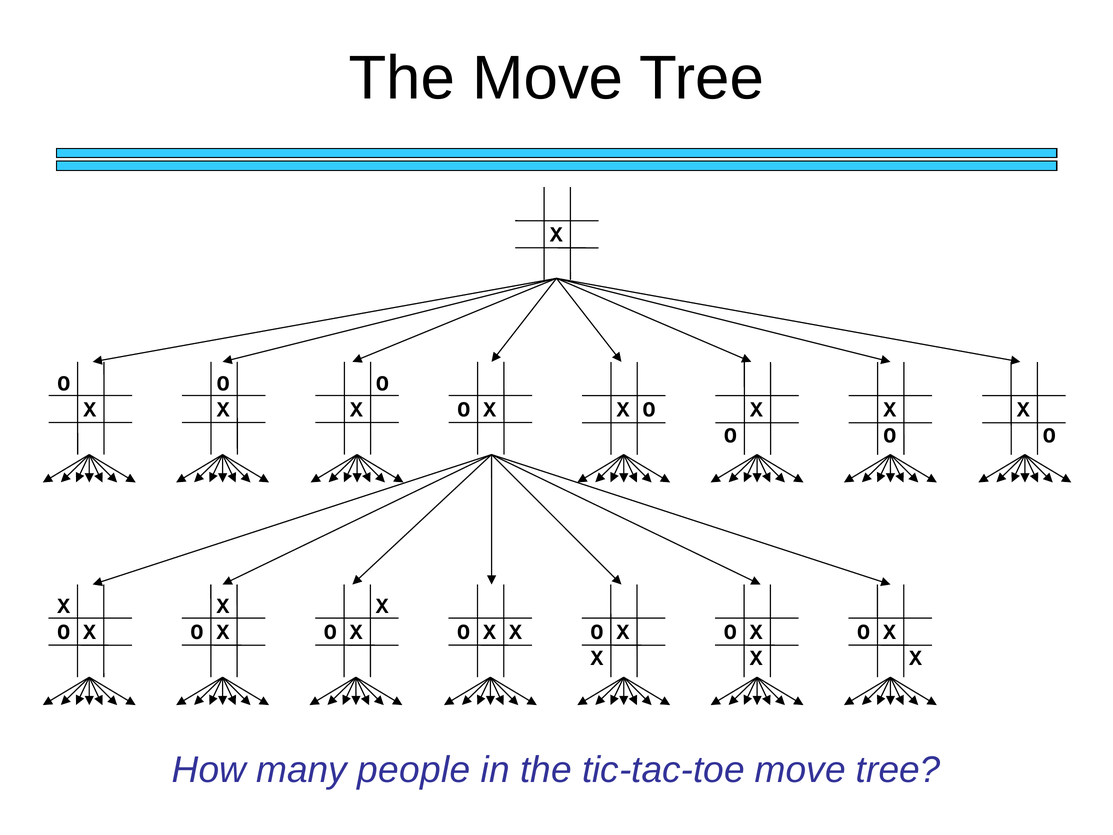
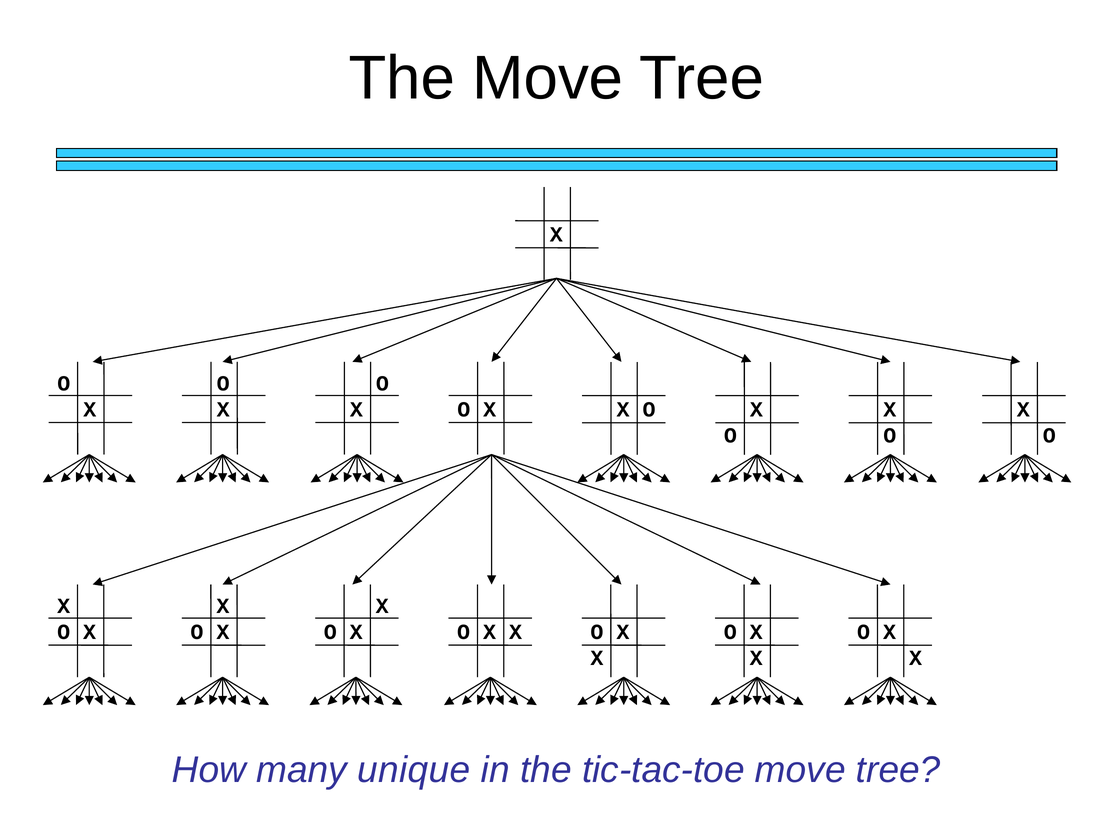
people: people -> unique
